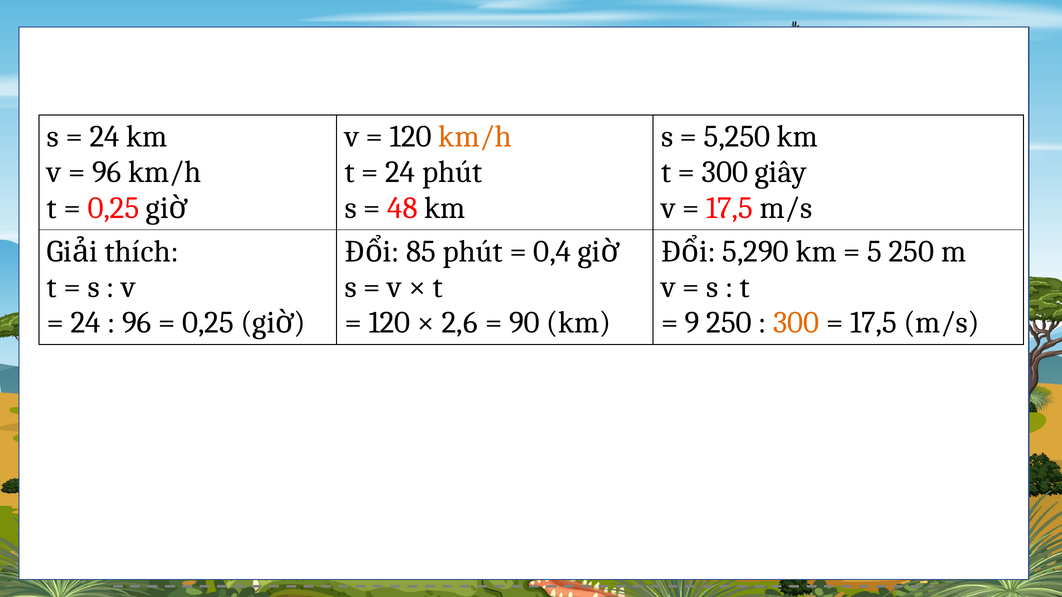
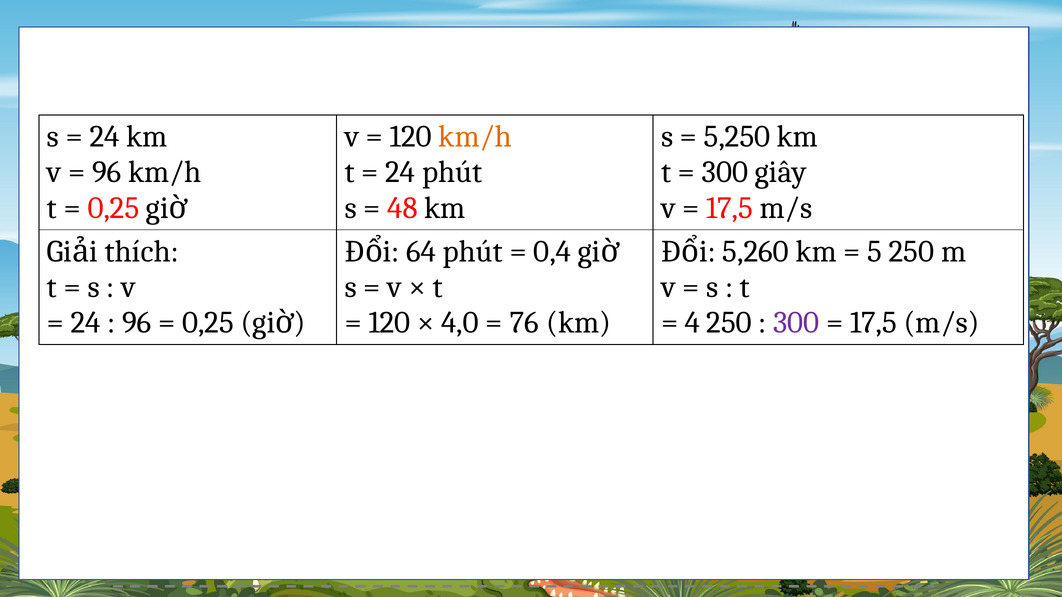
85: 85 -> 64
5,290: 5,290 -> 5,260
2,6: 2,6 -> 4,0
90: 90 -> 76
9: 9 -> 4
300 at (796, 323) colour: orange -> purple
